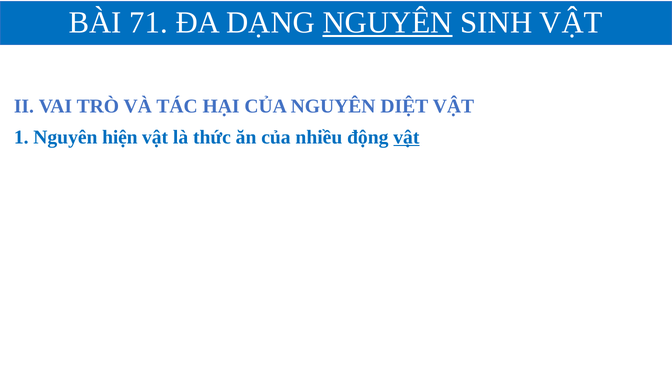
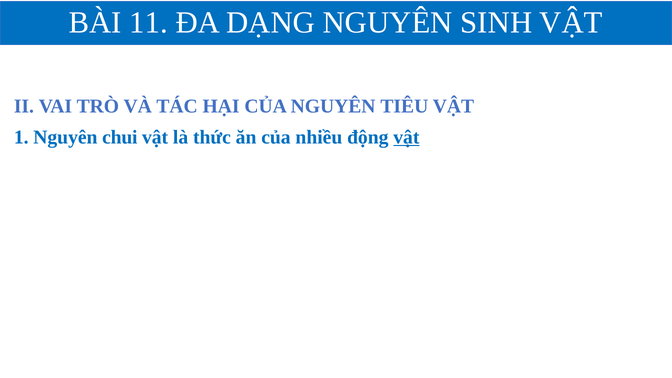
71: 71 -> 11
NGUYÊN at (388, 23) underline: present -> none
DIỆT: DIỆT -> TIÊU
hiện: hiện -> chui
